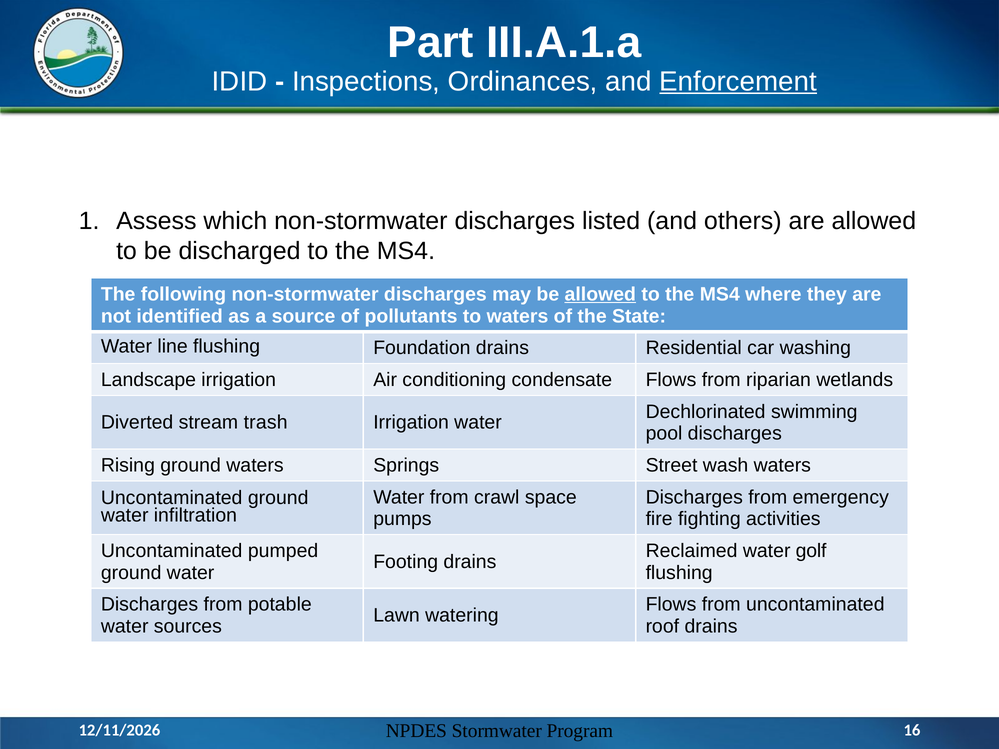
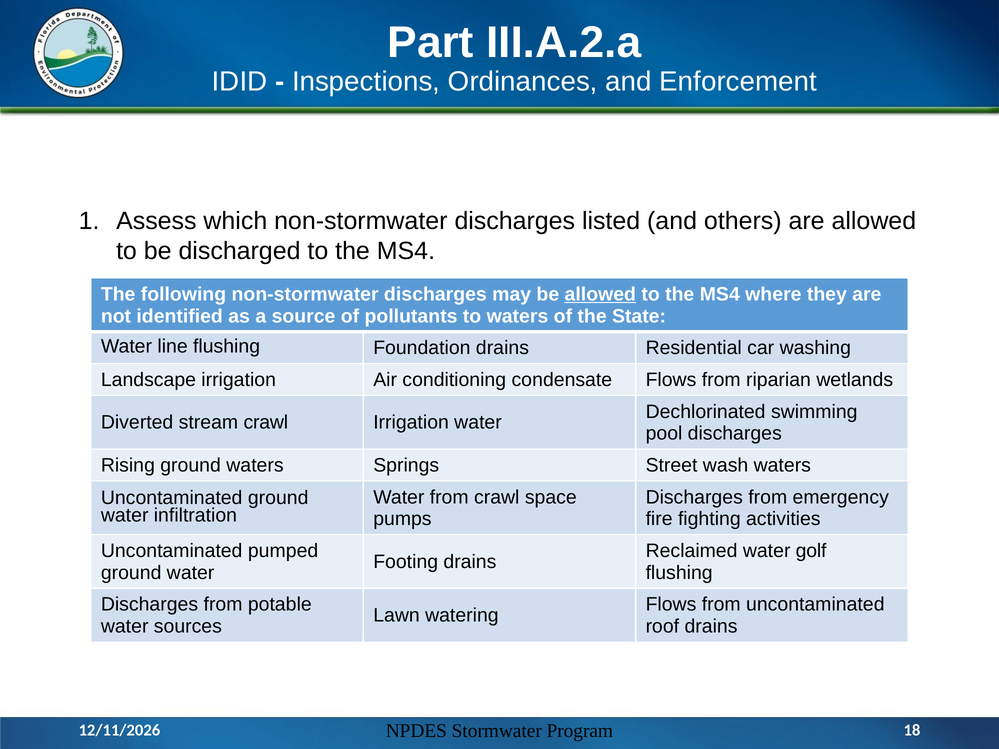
III.A.1.a: III.A.1.a -> III.A.2.a
Enforcement underline: present -> none
stream trash: trash -> crawl
16: 16 -> 18
